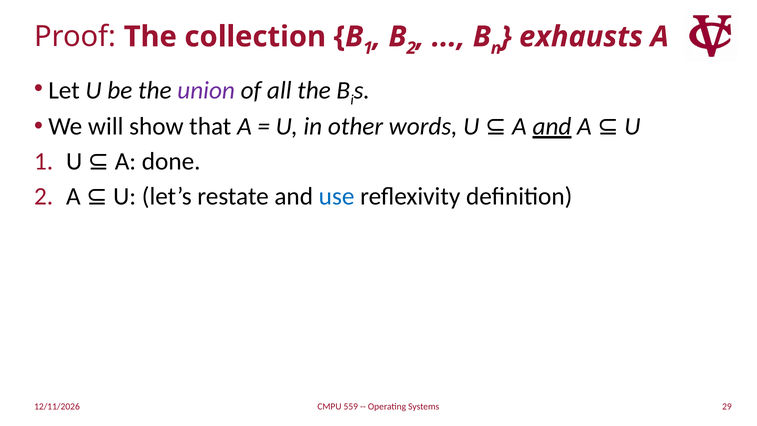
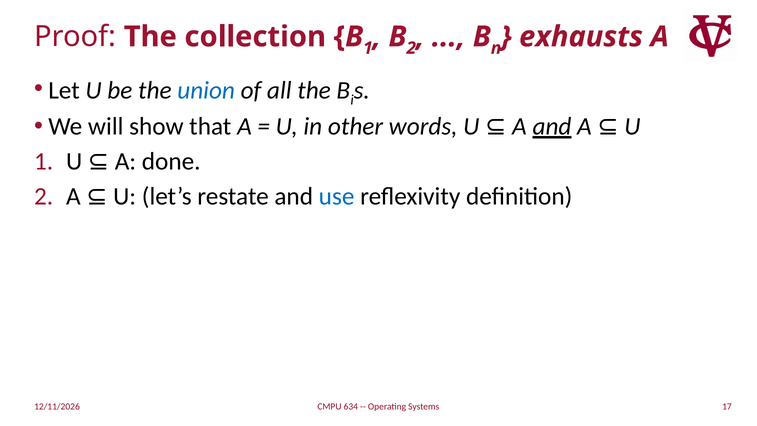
union colour: purple -> blue
559: 559 -> 634
29: 29 -> 17
